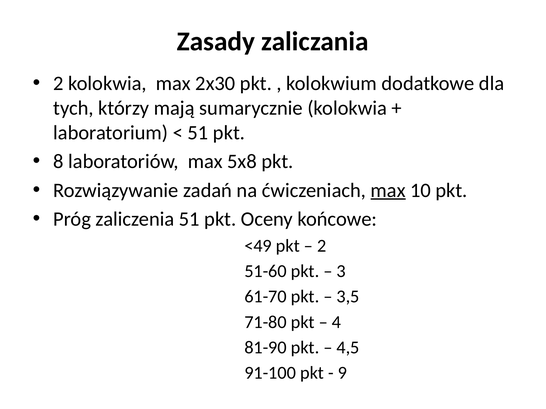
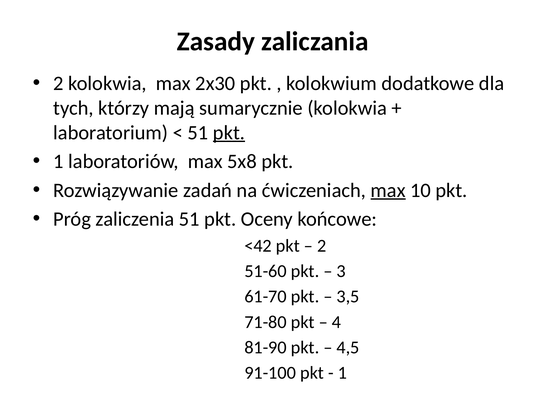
pkt at (229, 133) underline: none -> present
8 at (58, 162): 8 -> 1
<49: <49 -> <42
9 at (342, 373): 9 -> 1
